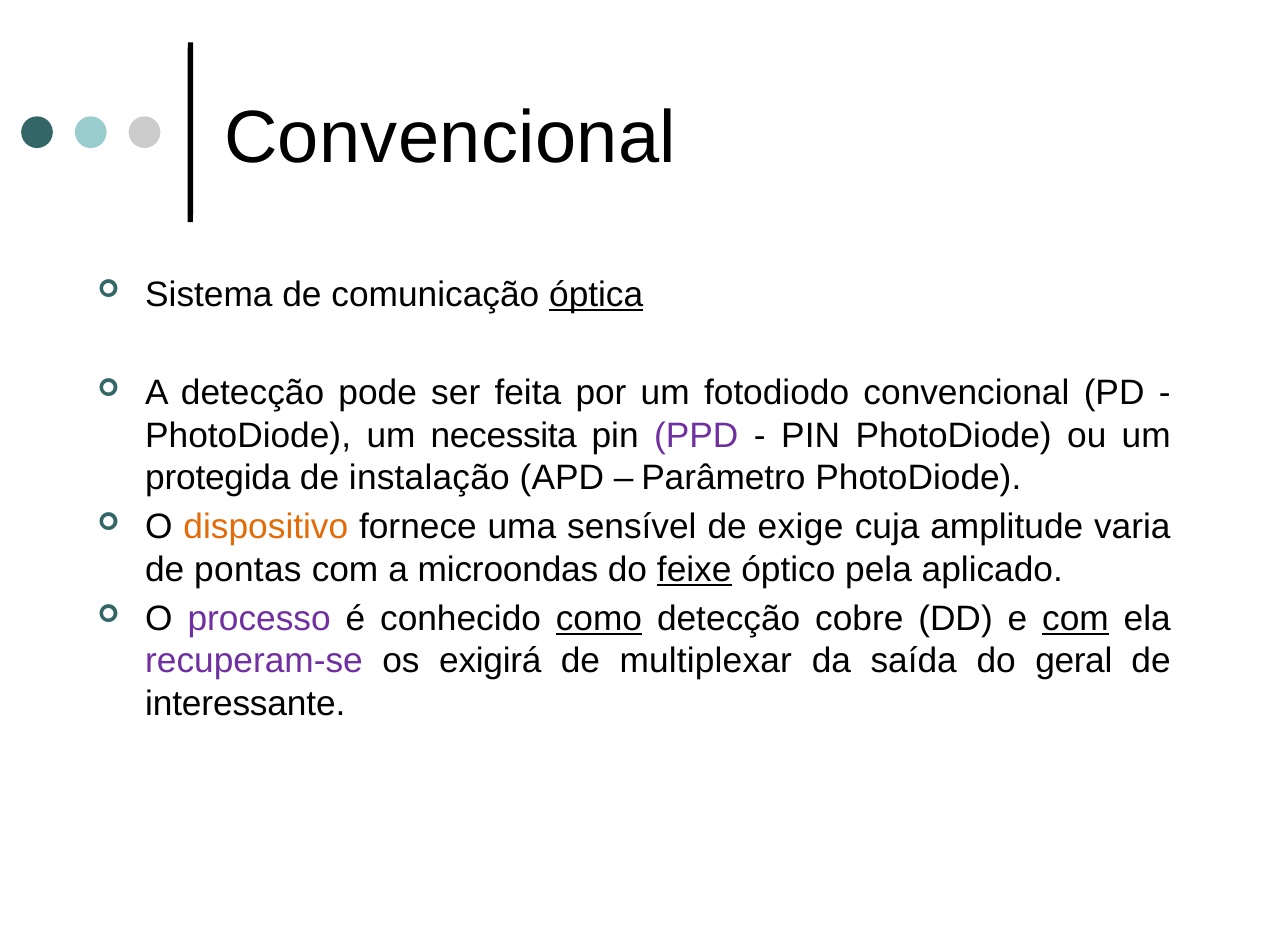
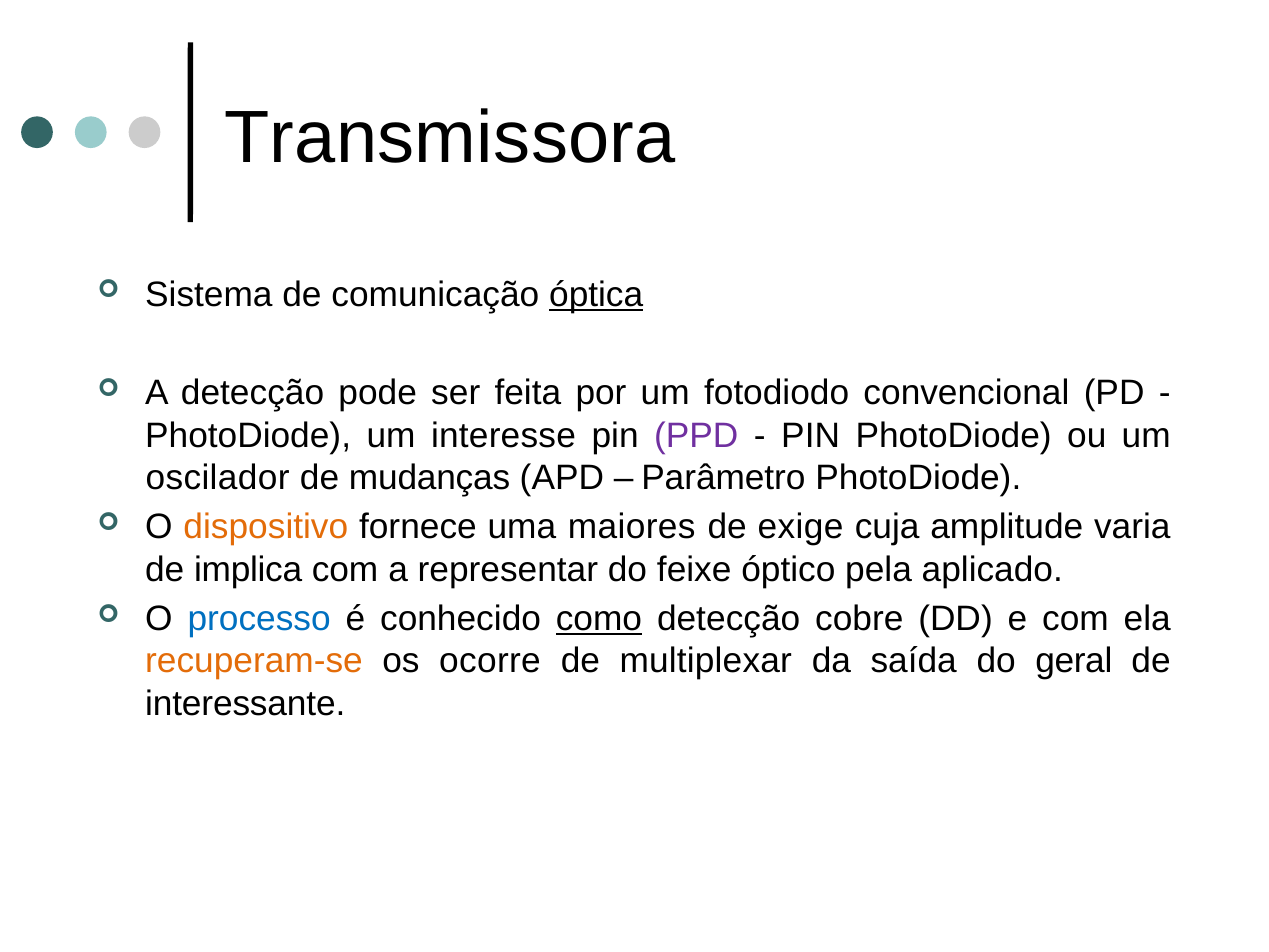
Convencional at (450, 138): Convencional -> Transmissora
necessita: necessita -> interesse
protegida: protegida -> oscilador
instalação: instalação -> mudanças
sensível: sensível -> maiores
pontas: pontas -> implica
microondas: microondas -> representar
feixe underline: present -> none
processo colour: purple -> blue
com at (1075, 619) underline: present -> none
recuperam-se colour: purple -> orange
exigirá: exigirá -> ocorre
